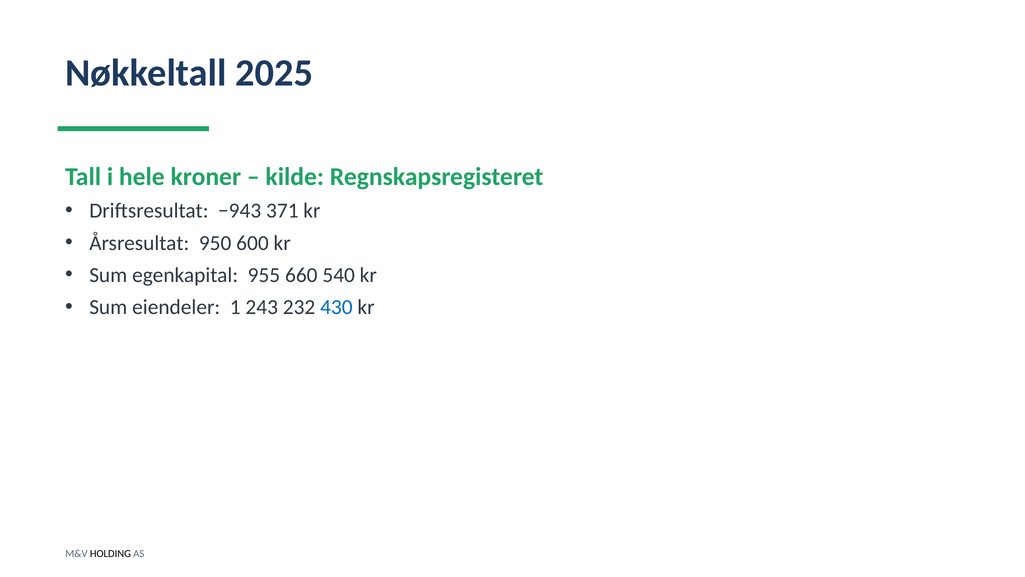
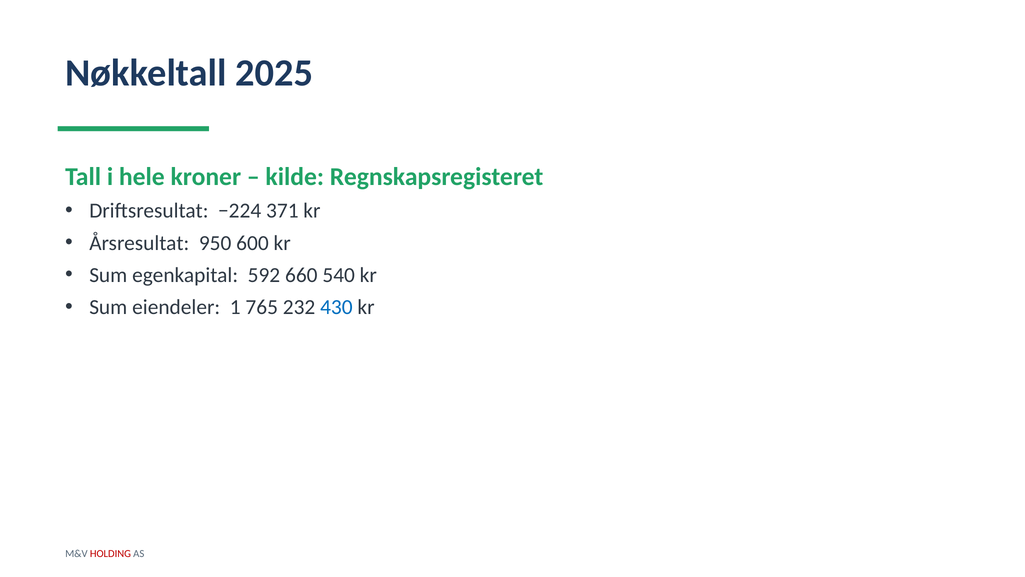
−943: −943 -> −224
955: 955 -> 592
243: 243 -> 765
HOLDING colour: black -> red
